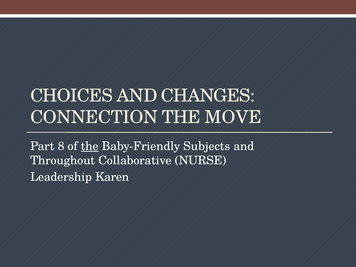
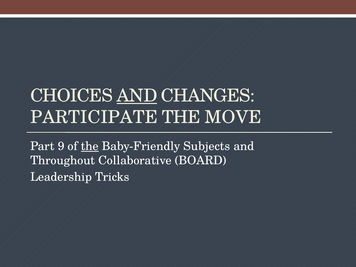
AND at (137, 96) underline: none -> present
CONNECTION: CONNECTION -> PARTICIPATE
8: 8 -> 9
NURSE: NURSE -> BOARD
Karen: Karen -> Tricks
